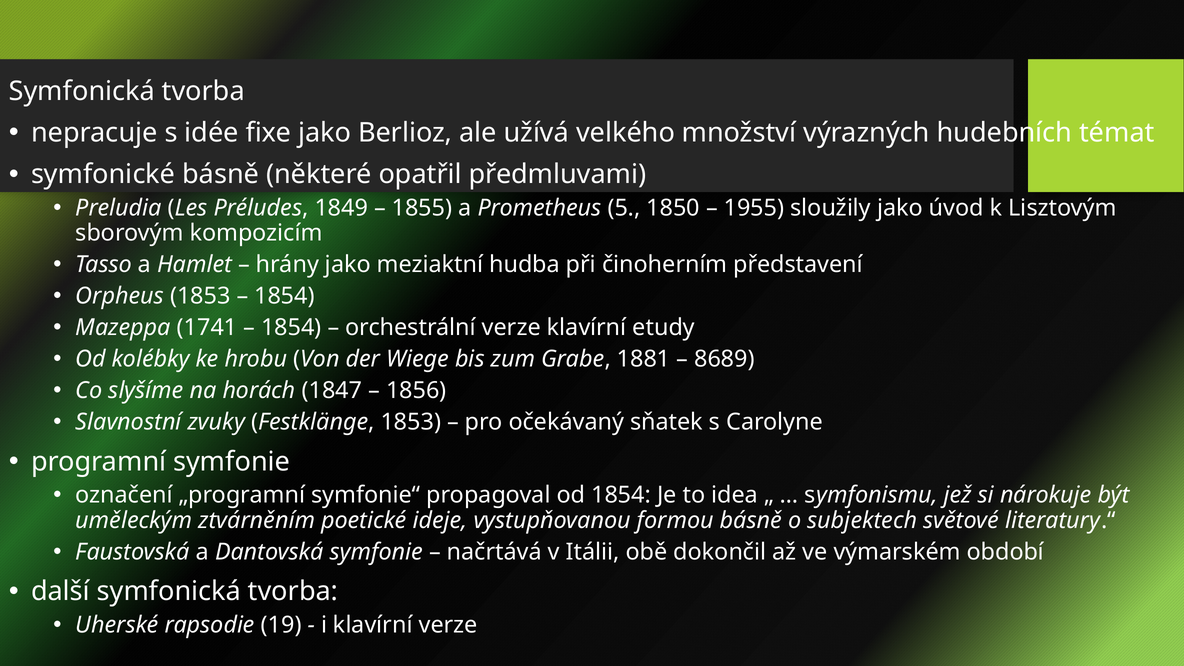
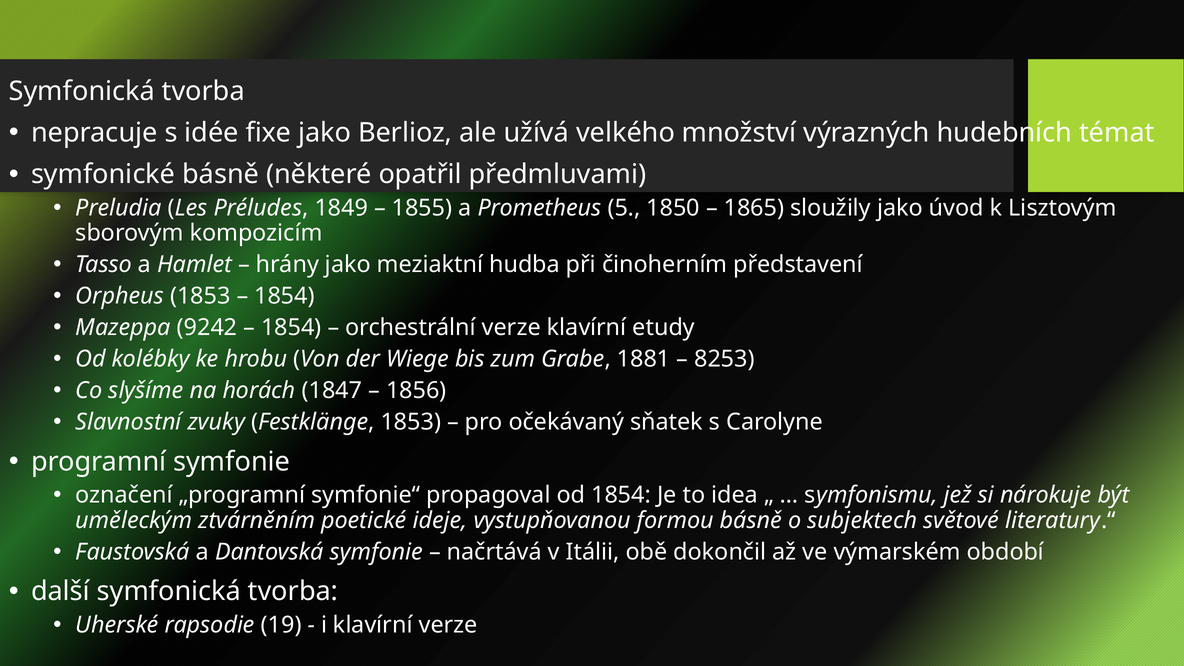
1955: 1955 -> 1865
1741: 1741 -> 9242
8689: 8689 -> 8253
